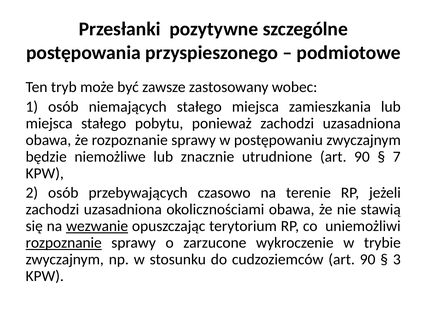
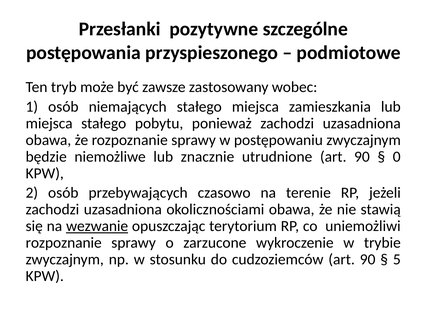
7: 7 -> 0
rozpoznanie at (64, 243) underline: present -> none
3: 3 -> 5
